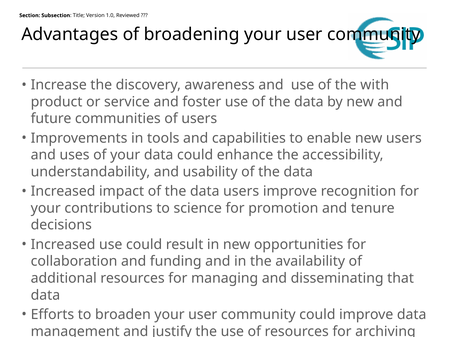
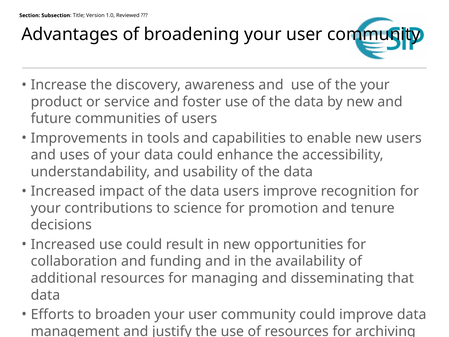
the with: with -> your
